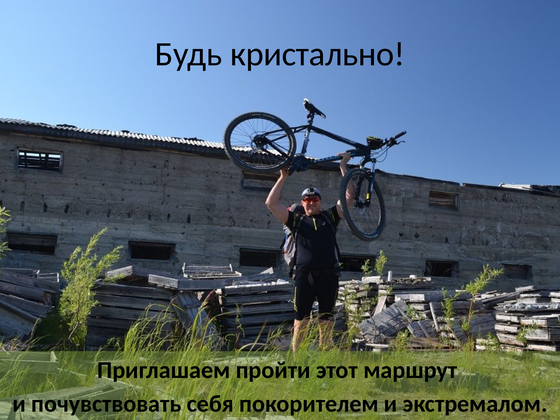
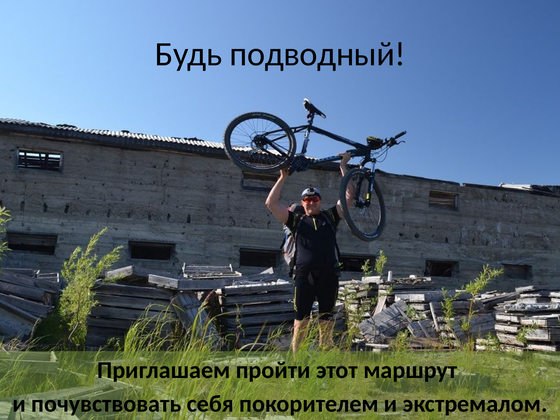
кристально: кристально -> подводный
